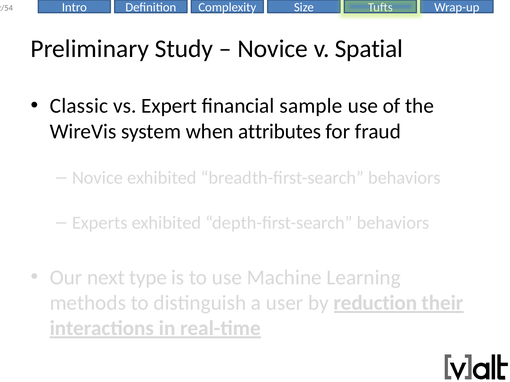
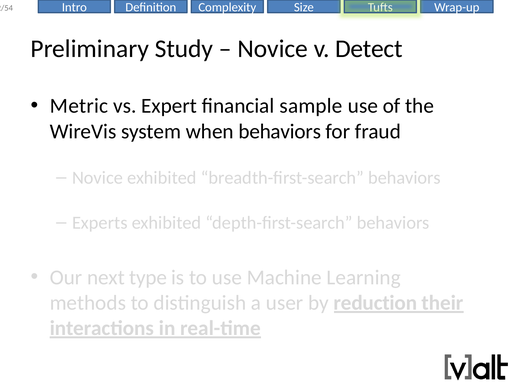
Spatial: Spatial -> Detect
Classic: Classic -> Metric
when attributes: attributes -> behaviors
